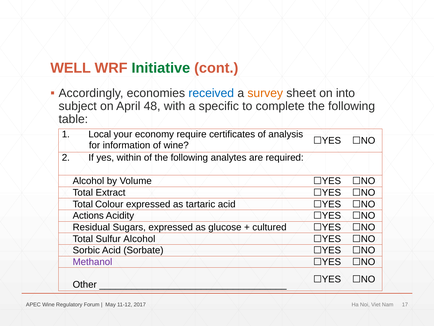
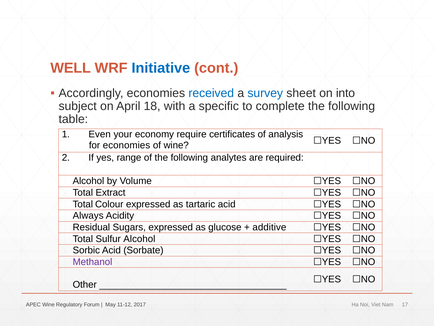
Initiative colour: green -> blue
survey colour: orange -> blue
48: 48 -> 18
Local: Local -> Even
for information: information -> economies
within: within -> range
Actions: Actions -> Always
cultured: cultured -> additive
